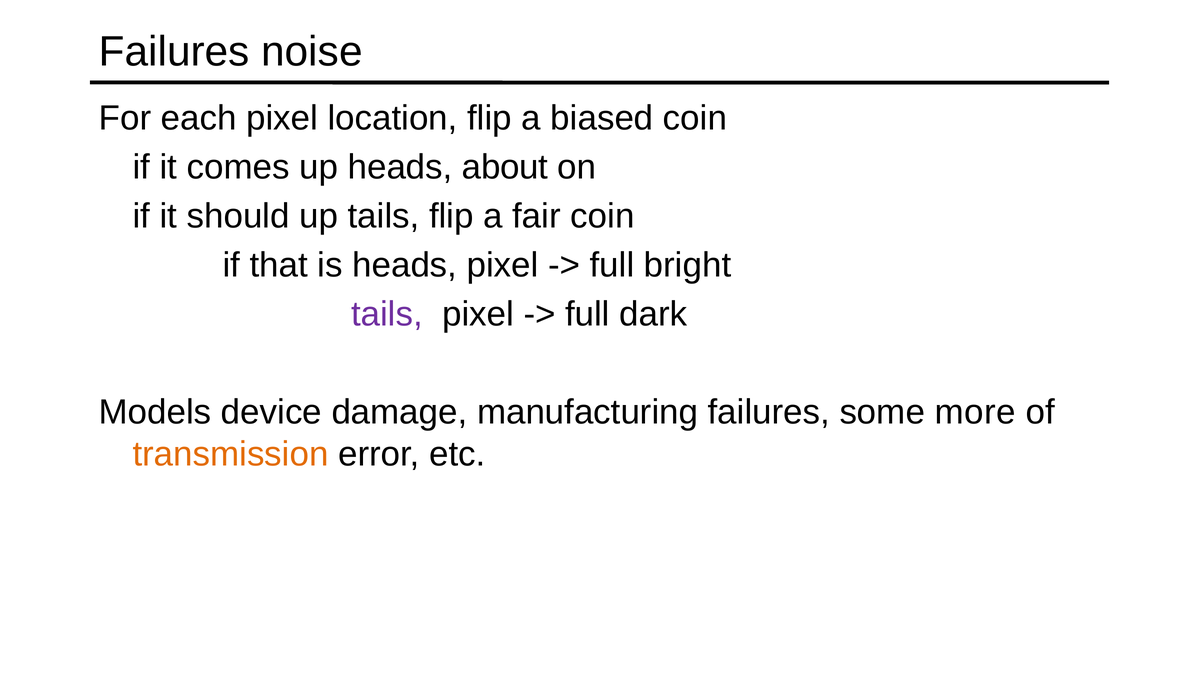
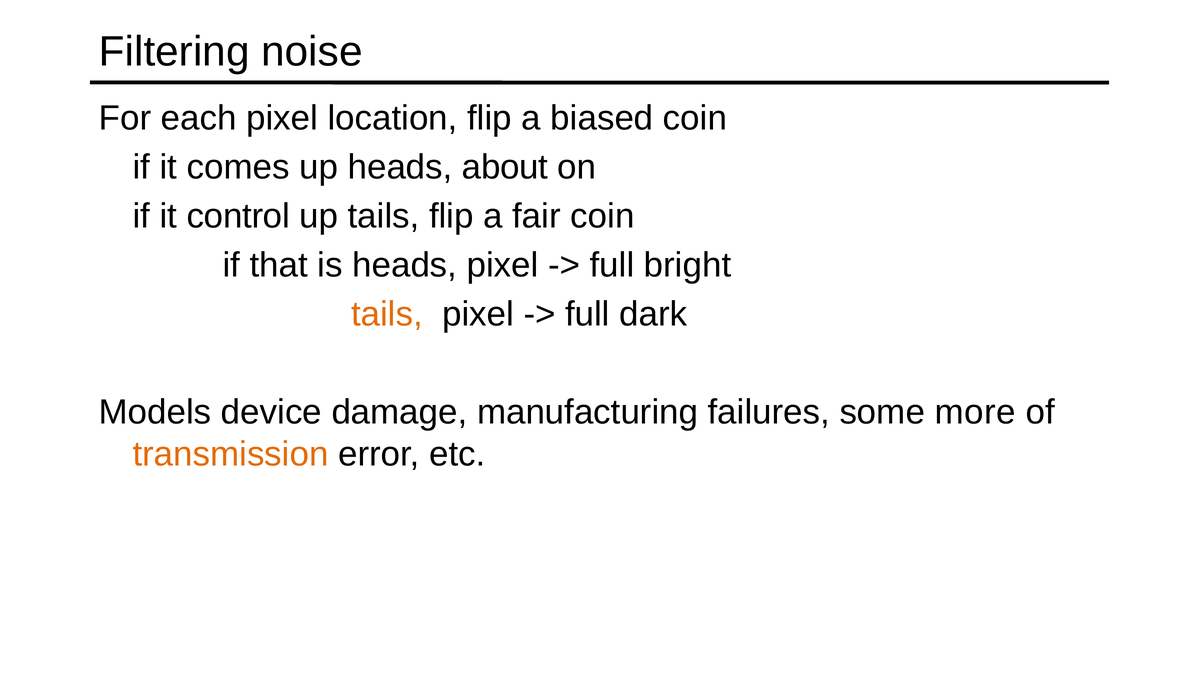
Failures at (174, 52): Failures -> Filtering
should: should -> control
tails at (387, 314) colour: purple -> orange
